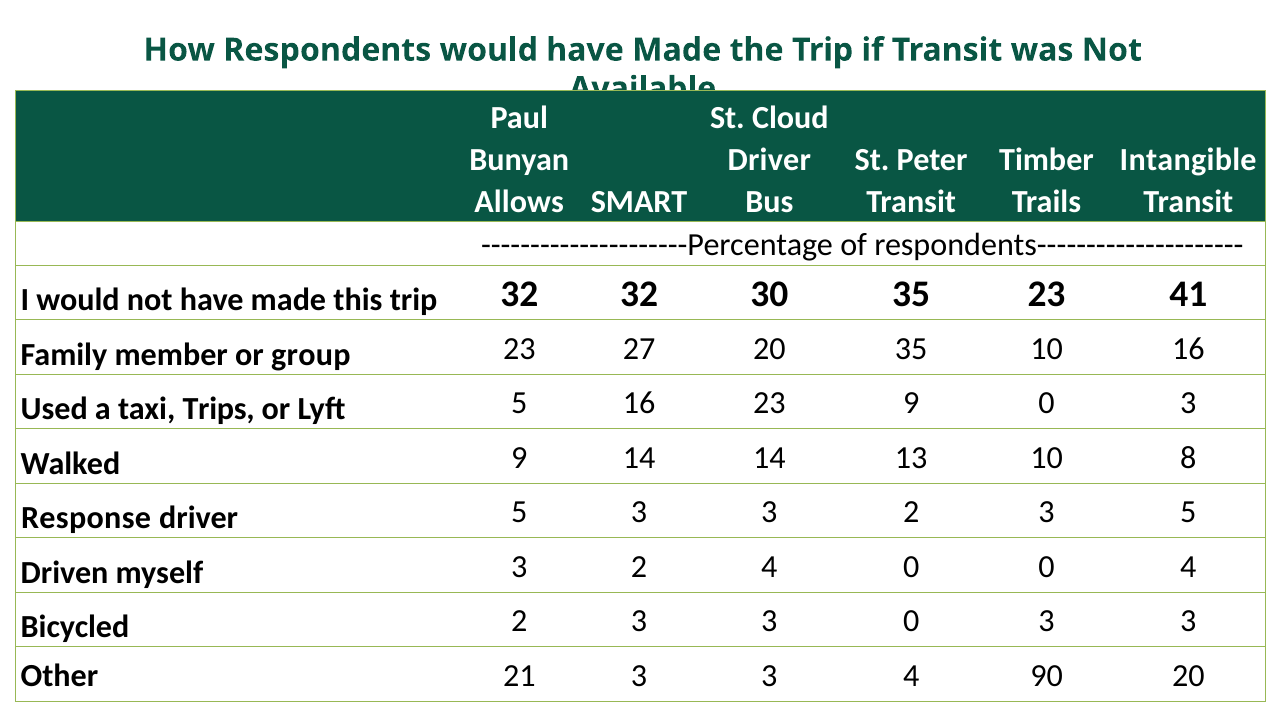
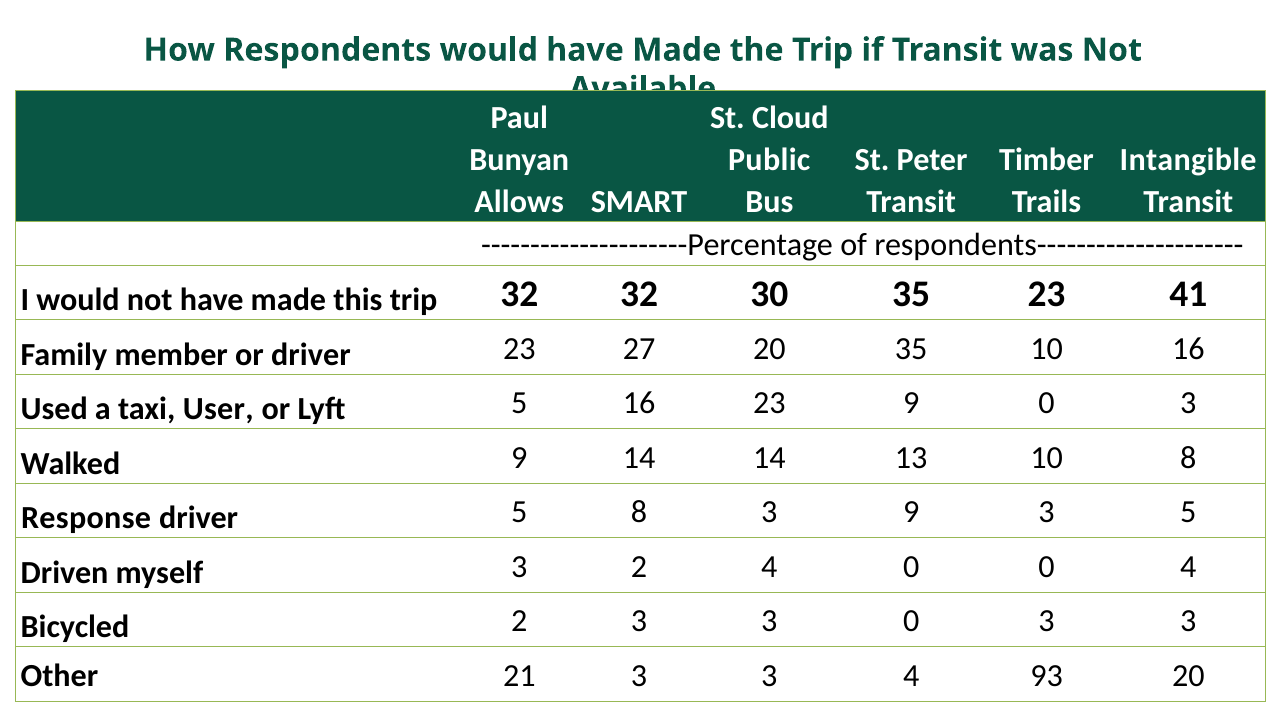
Driver at (769, 160): Driver -> Public
or group: group -> driver
Trips: Trips -> User
5 3: 3 -> 8
2 at (911, 512): 2 -> 9
90: 90 -> 93
